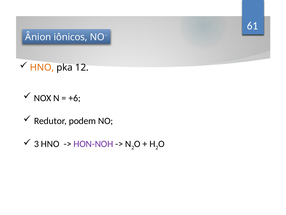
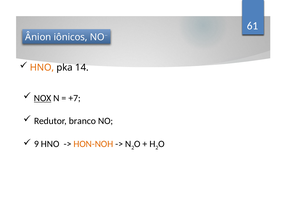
12: 12 -> 14
NOX underline: none -> present
+6: +6 -> +7
podem: podem -> branco
3: 3 -> 9
HON-NOH colour: purple -> orange
